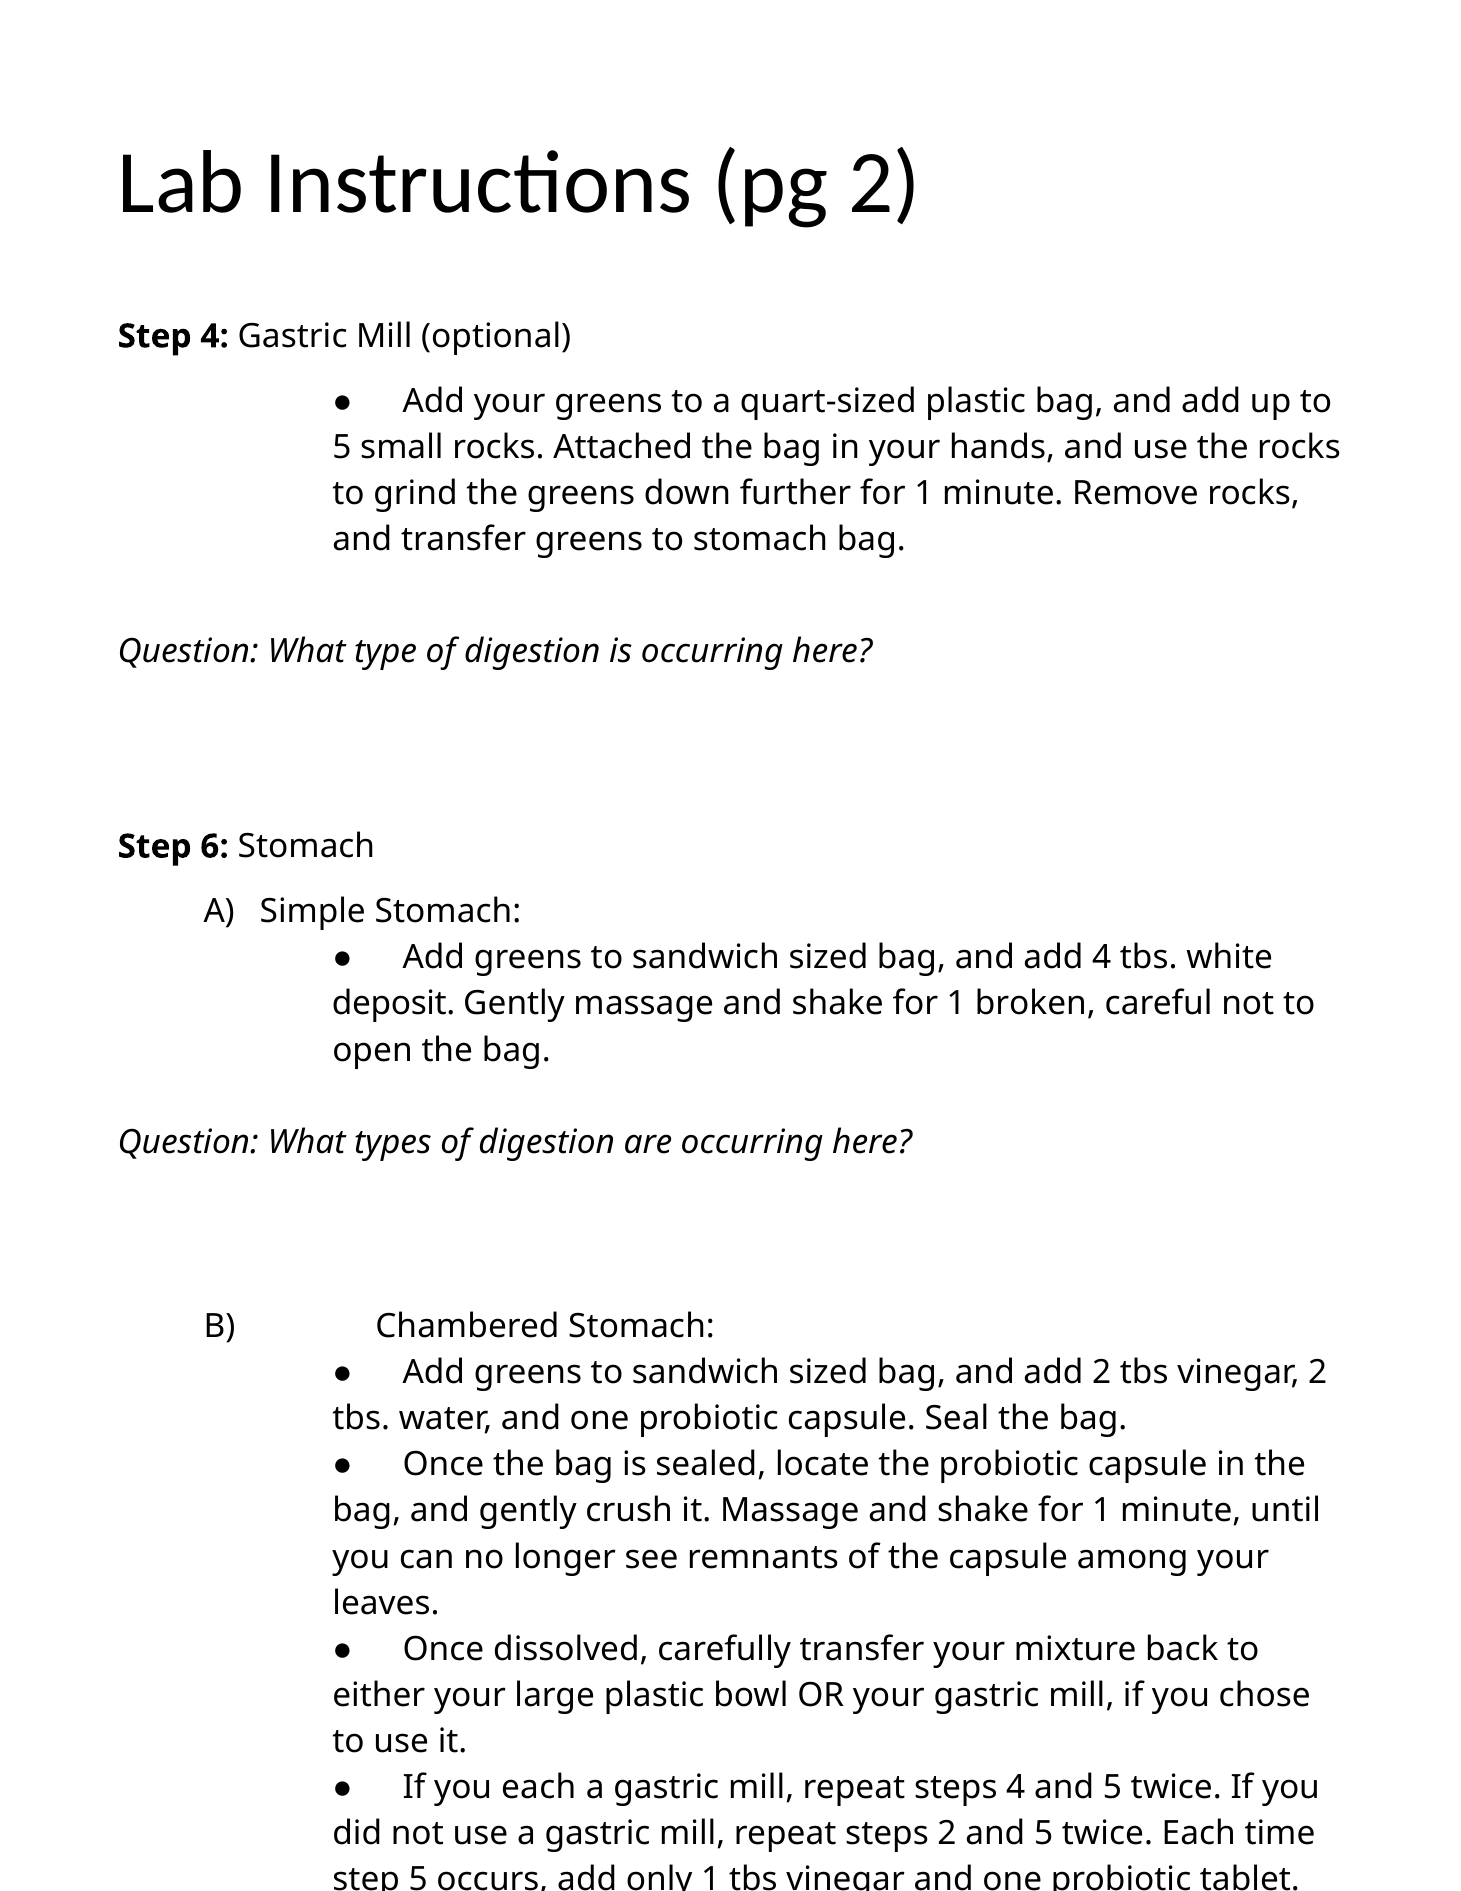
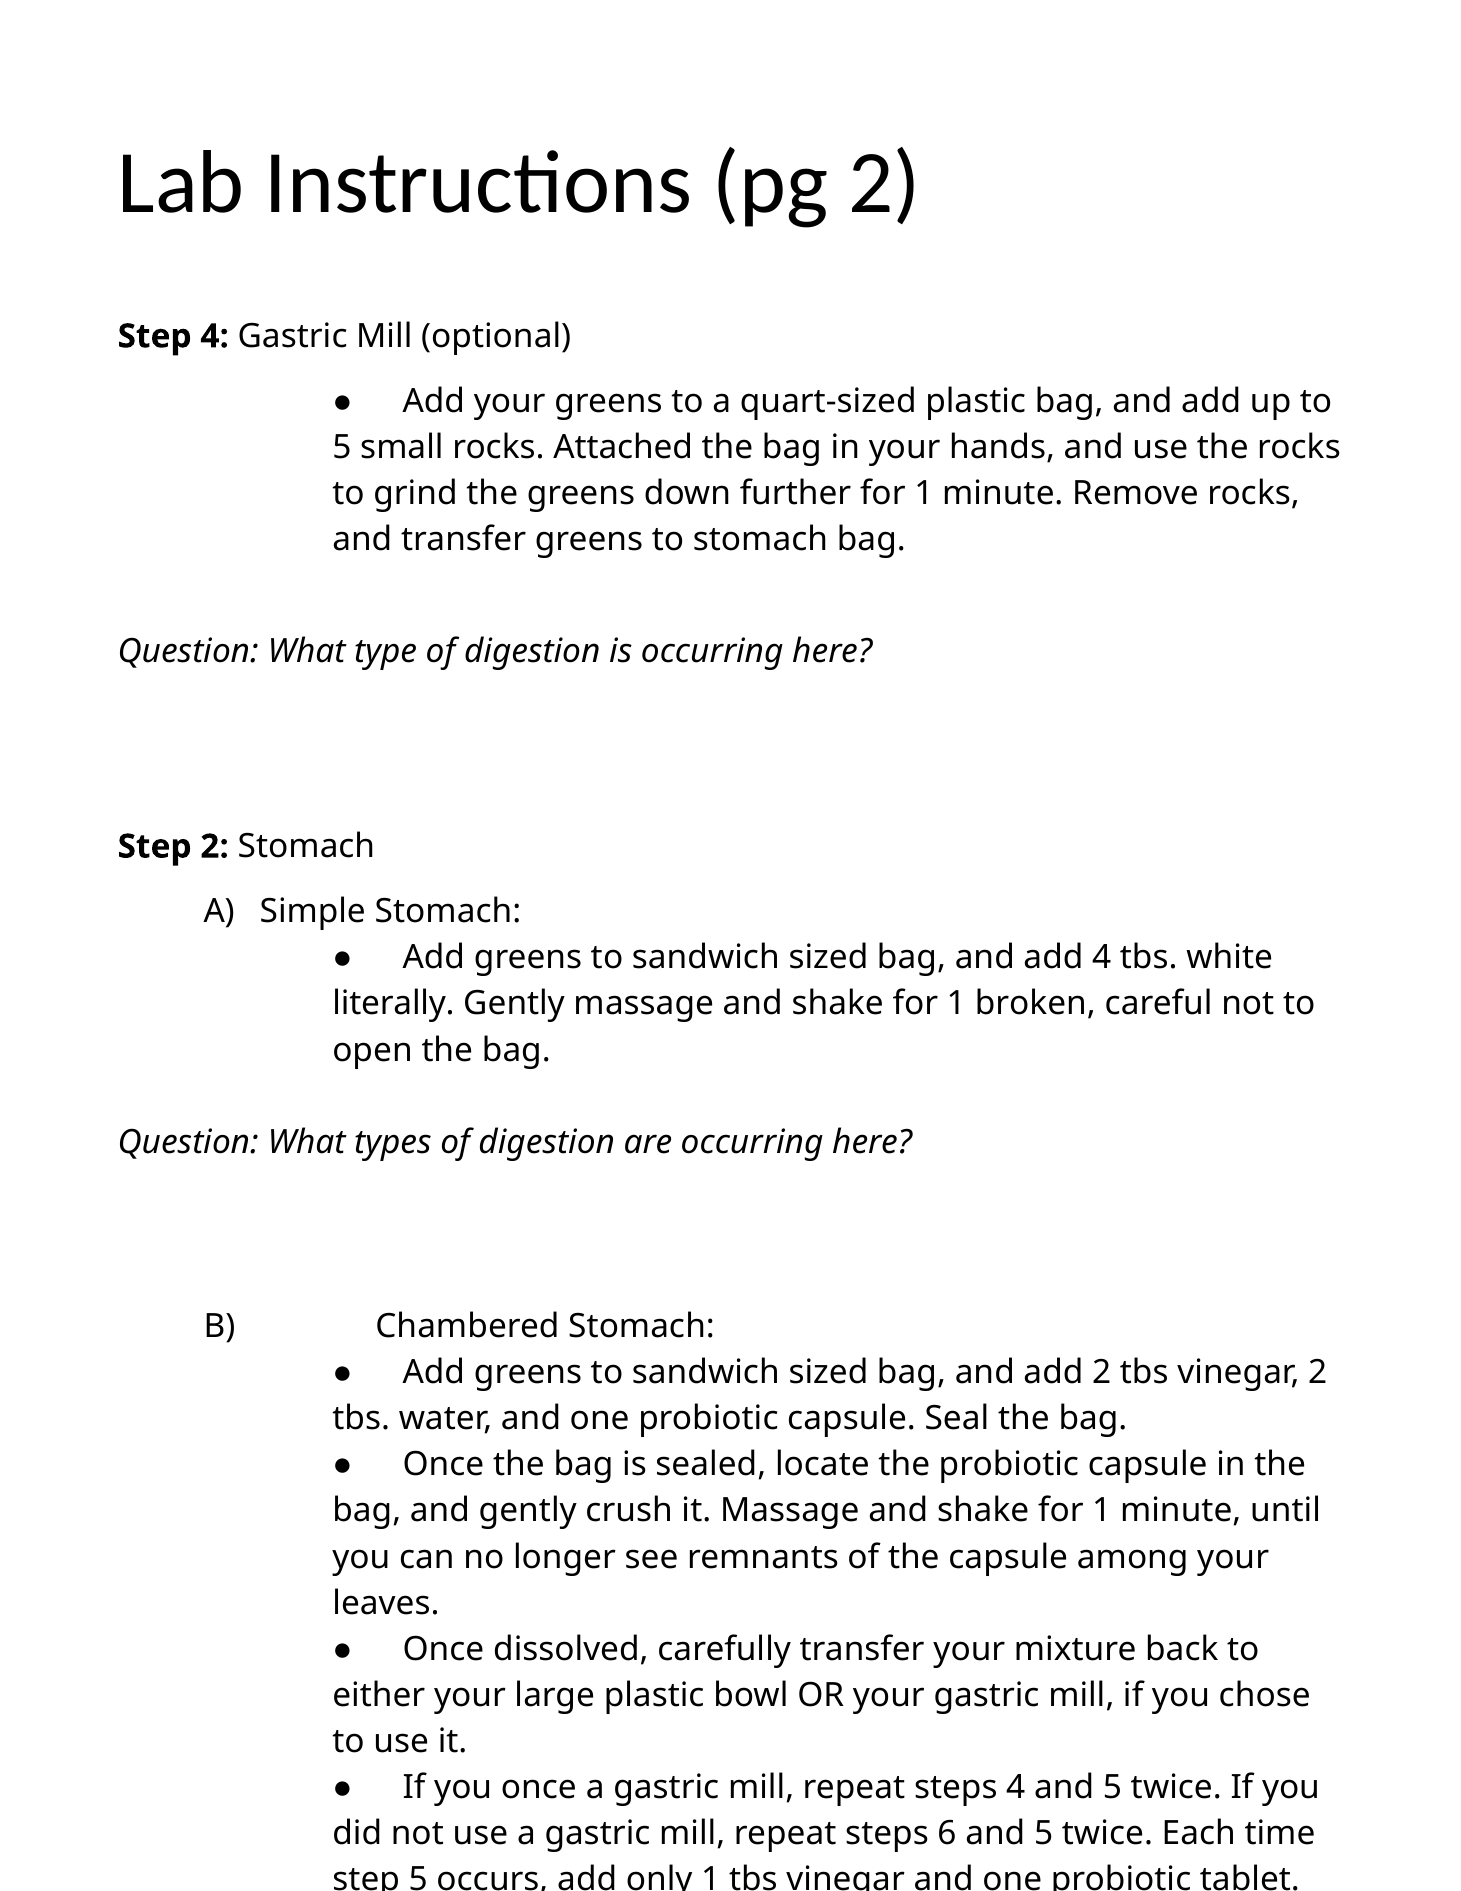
Step 6: 6 -> 2
deposit: deposit -> literally
you each: each -> once
steps 2: 2 -> 6
